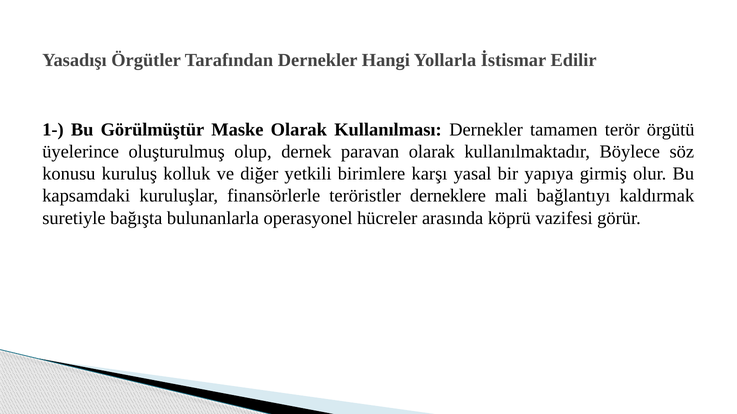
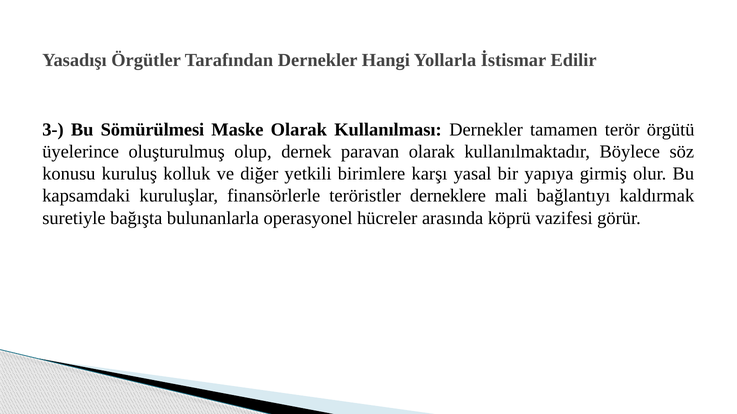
1-: 1- -> 3-
Görülmüştür: Görülmüştür -> Sömürülmesi
